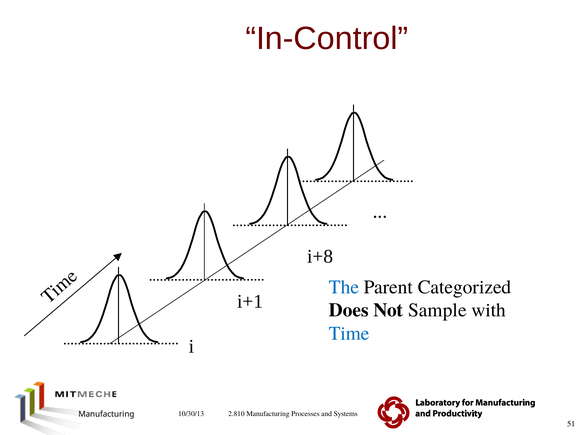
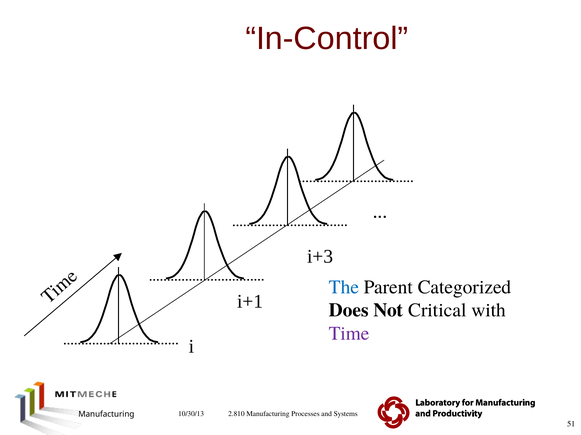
i+8: i+8 -> i+3
Sample: Sample -> Critical
Time colour: blue -> purple
